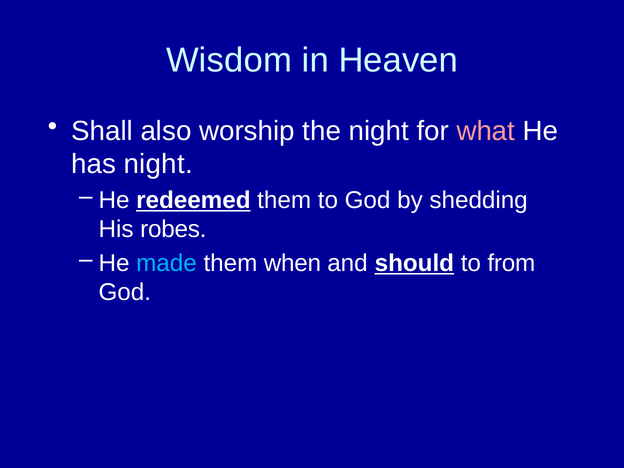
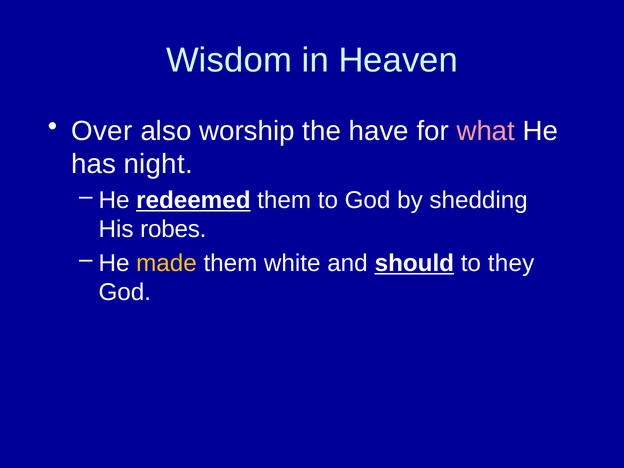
Shall: Shall -> Over
the night: night -> have
made colour: light blue -> yellow
when: when -> white
from: from -> they
